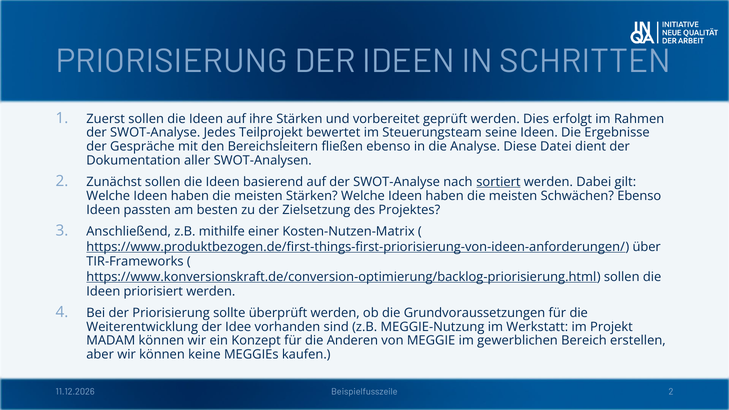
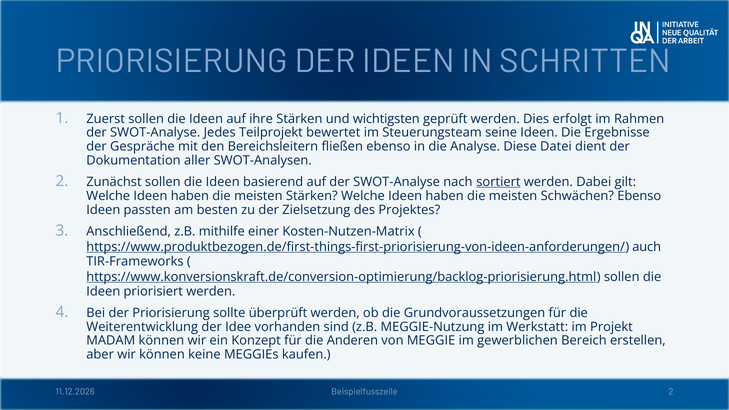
vorbereitet: vorbereitet -> wichtigsten
über: über -> auch
